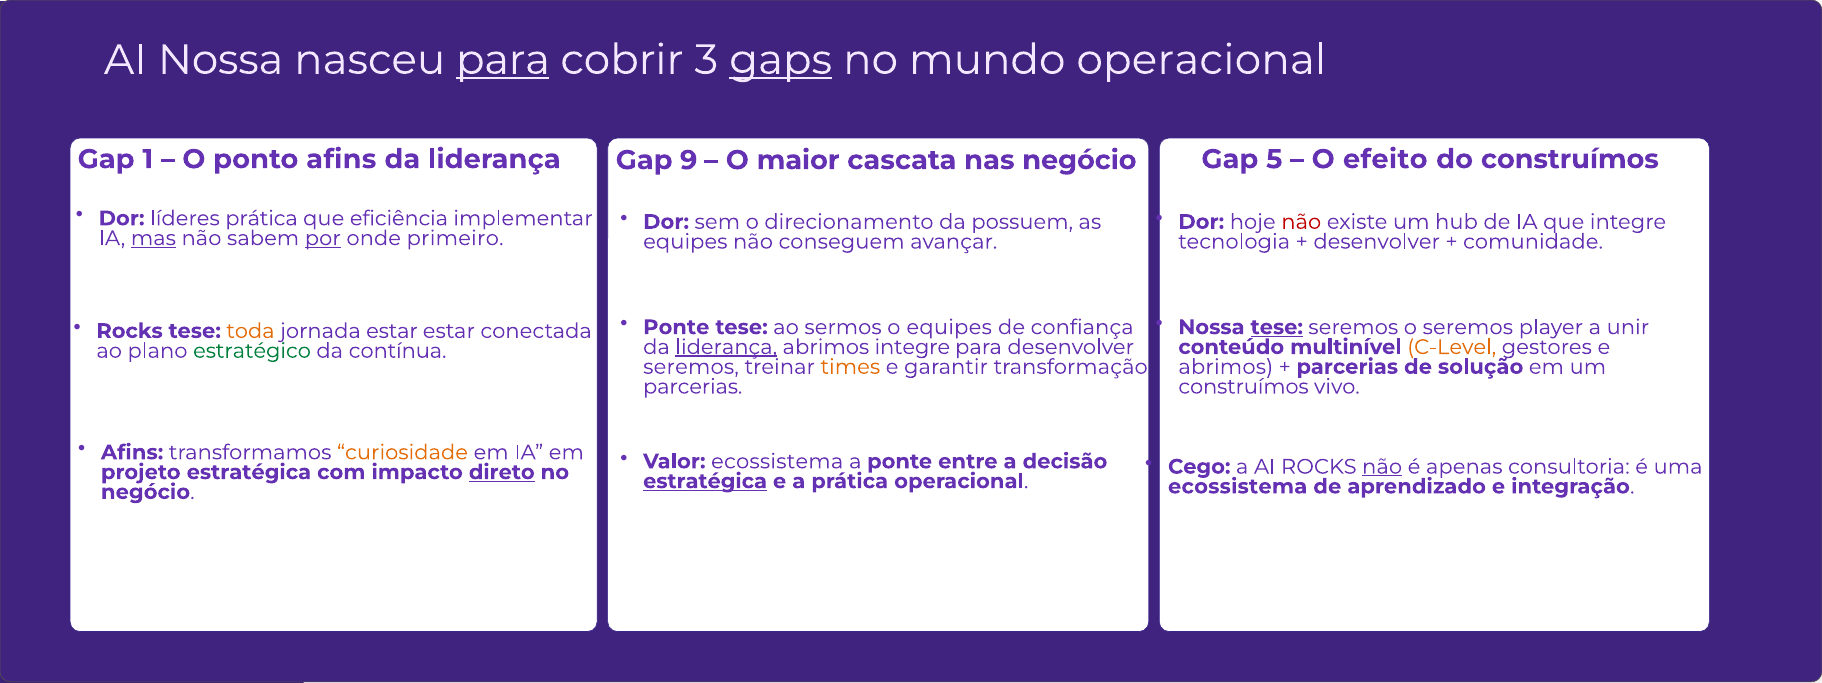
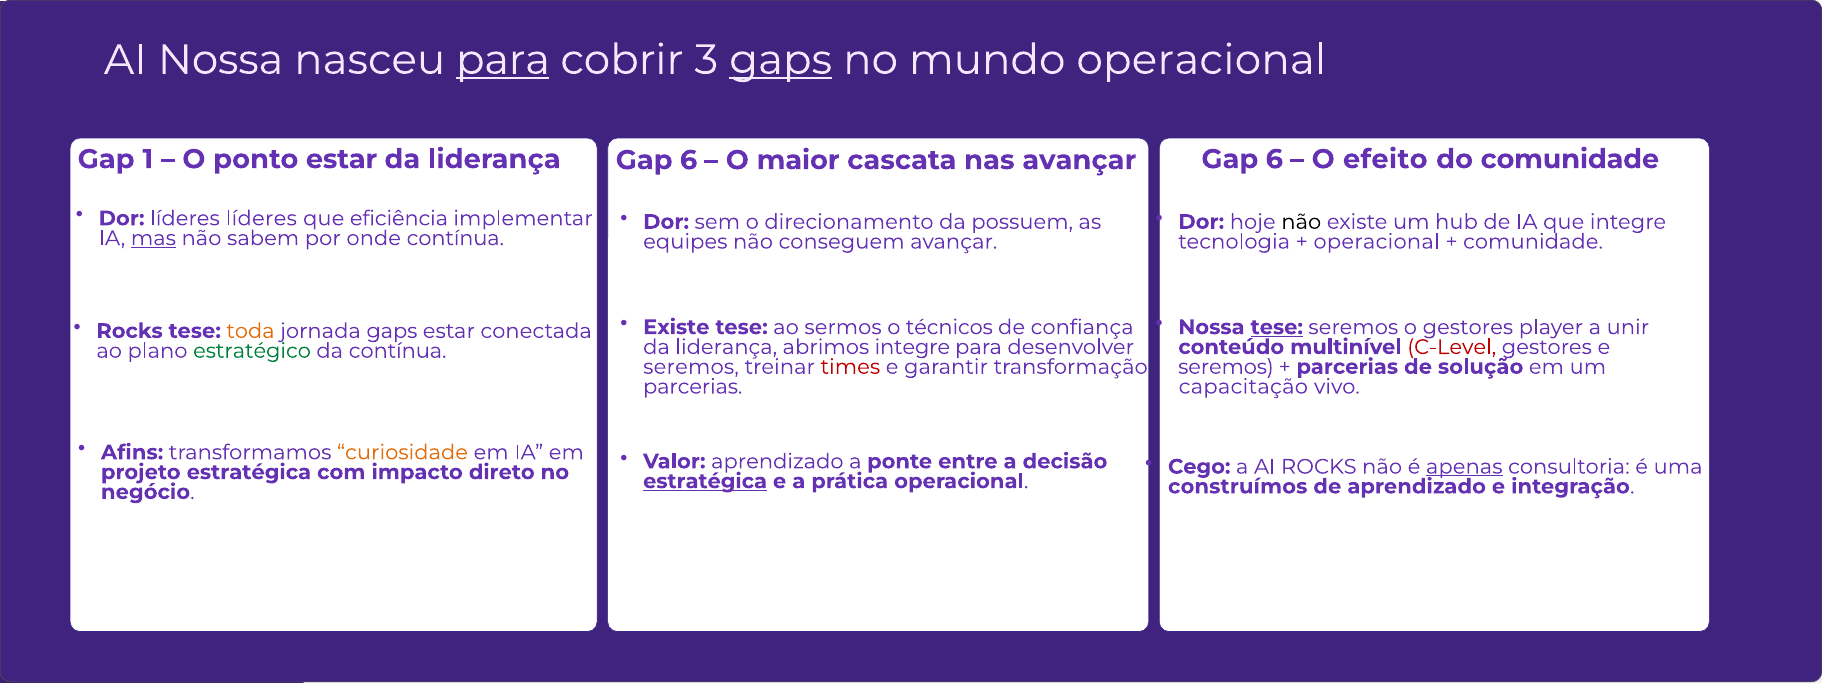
ponto afins: afins -> estar
5 at (1274, 159): 5 -> 6
do construímos: construímos -> comunidade
9 at (689, 160): 9 -> 6
nas negócio: negócio -> avançar
líderes prática: prática -> líderes
não at (1301, 222) colour: red -> black
por underline: present -> none
onde primeiro: primeiro -> contínua
desenvolver at (1377, 242): desenvolver -> operacional
Ponte at (676, 327): Ponte -> Existe
o equipes: equipes -> técnicos
o seremos: seremos -> gestores
jornada estar: estar -> gaps
liderança at (726, 347) underline: present -> none
C-Level colour: orange -> red
times colour: orange -> red
abrimos at (1226, 367): abrimos -> seremos
construímos at (1243, 387): construímos -> capacitação
Valor ecossistema: ecossistema -> aprendizado
não at (1382, 467) underline: present -> none
apenas underline: none -> present
direto underline: present -> none
ecossistema at (1238, 487): ecossistema -> construímos
